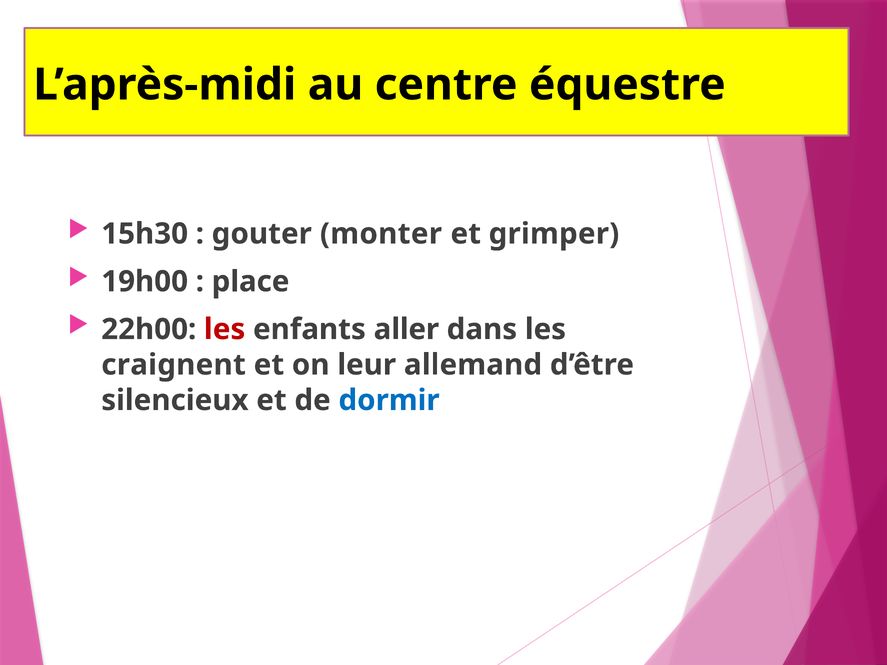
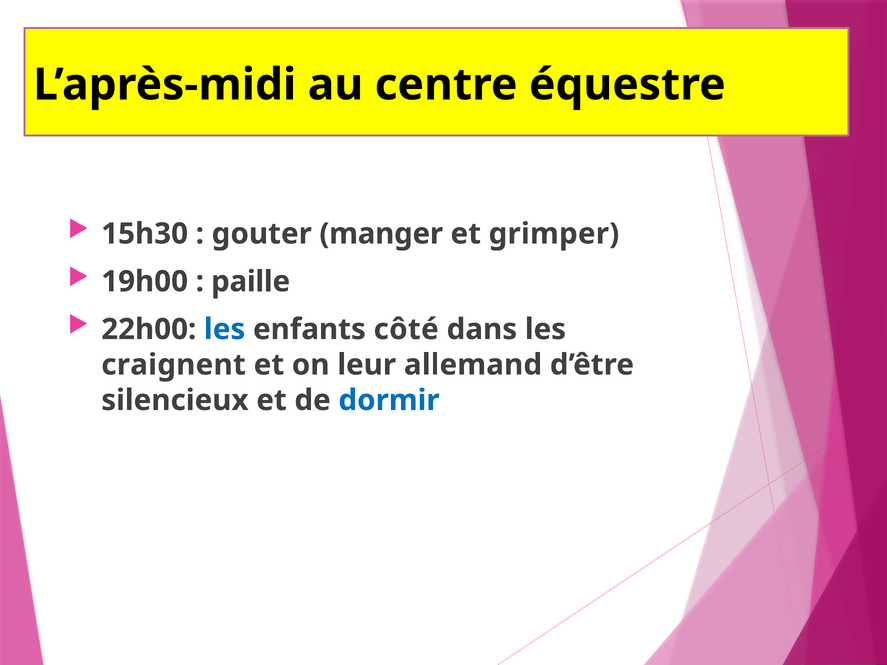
monter: monter -> manger
place: place -> paille
les at (225, 329) colour: red -> blue
aller: aller -> côté
